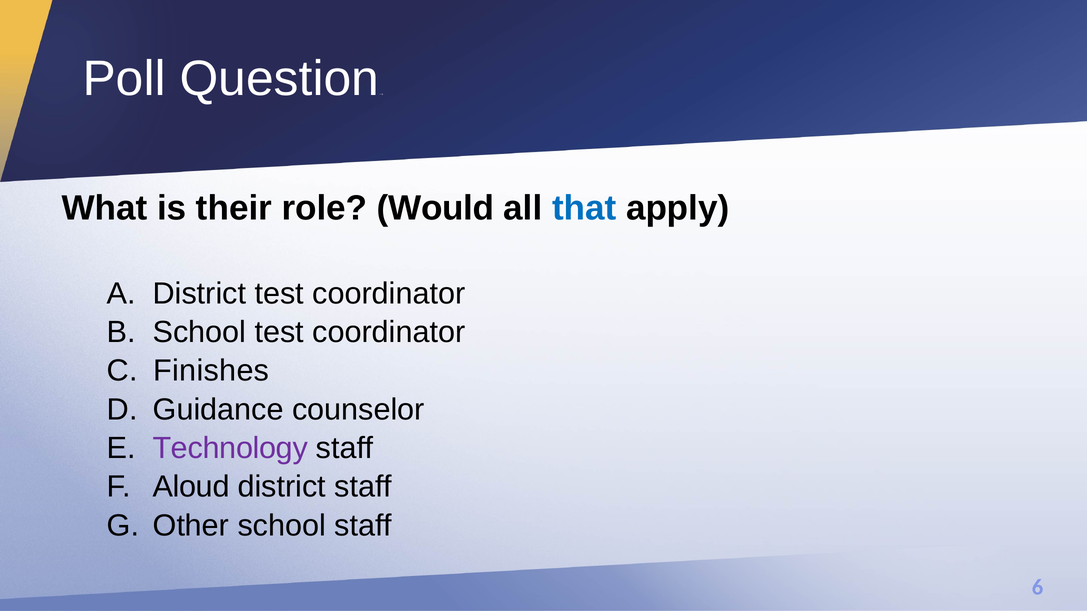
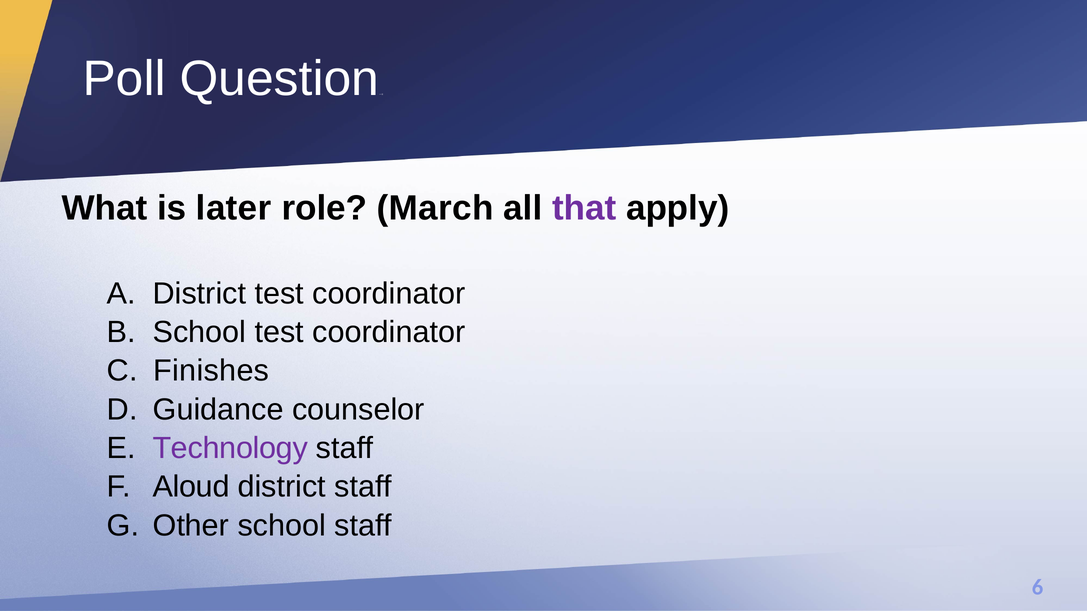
their: their -> later
Would: Would -> March
that colour: blue -> purple
